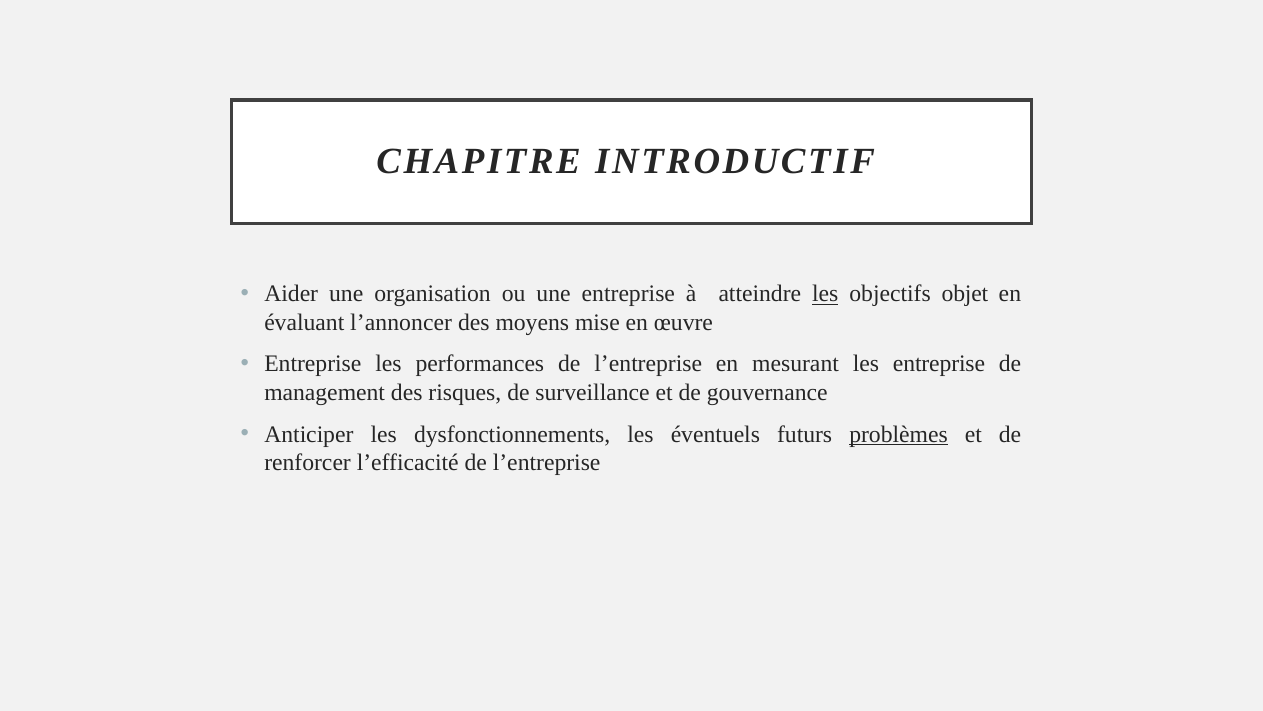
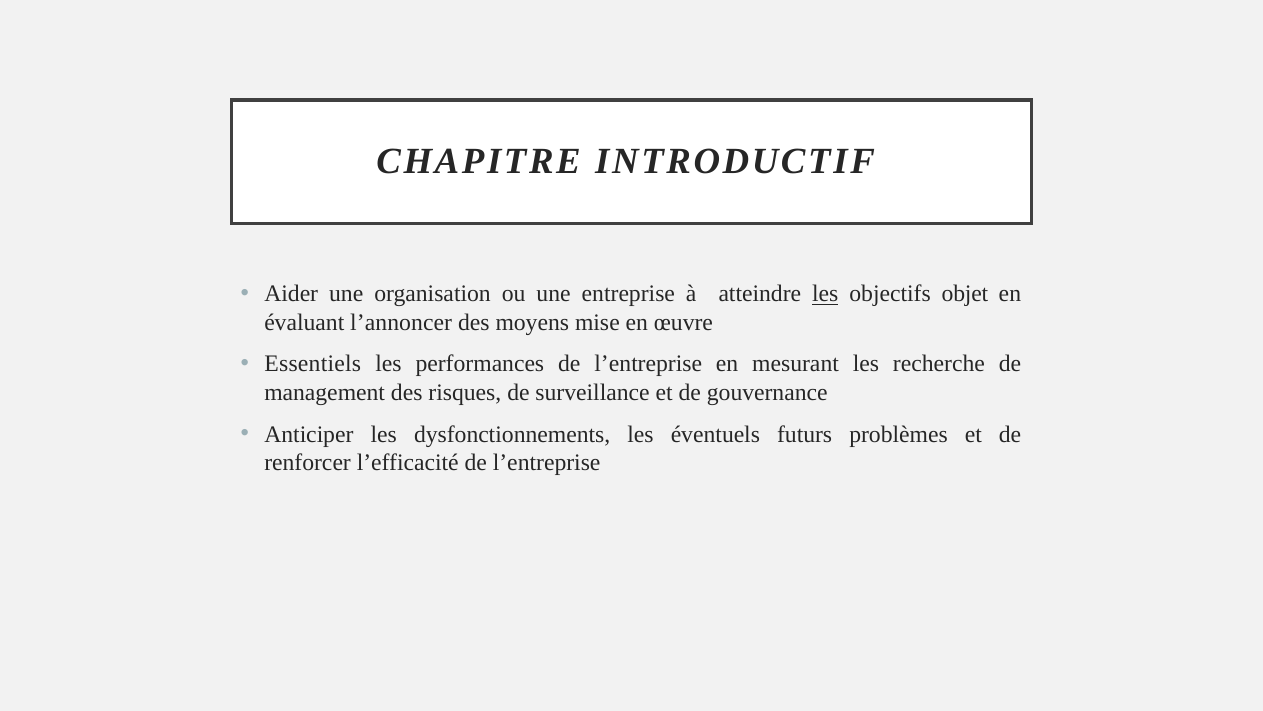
Entreprise at (313, 364): Entreprise -> Essentiels
les entreprise: entreprise -> recherche
problèmes underline: present -> none
